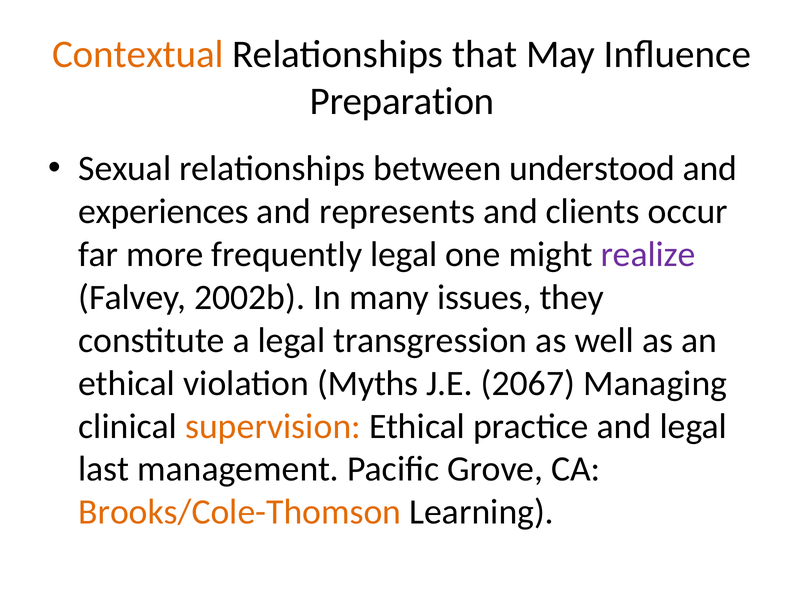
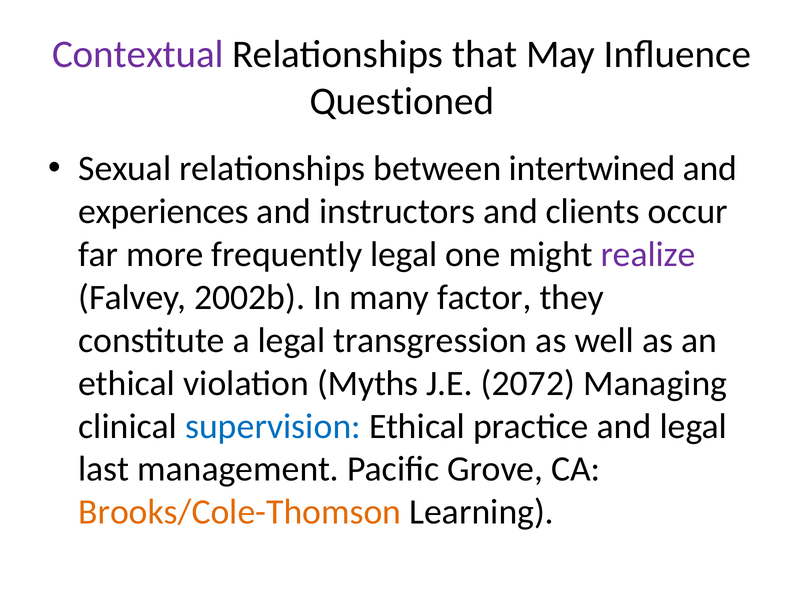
Contextual colour: orange -> purple
Preparation: Preparation -> Questioned
understood: understood -> intertwined
represents: represents -> instructors
issues: issues -> factor
2067: 2067 -> 2072
supervision colour: orange -> blue
